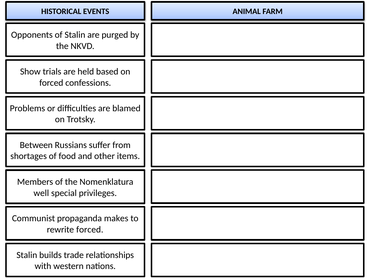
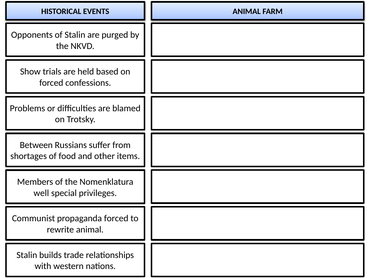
propaganda makes: makes -> forced
rewrite forced: forced -> animal
